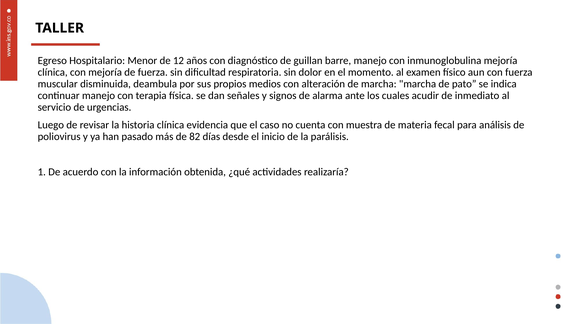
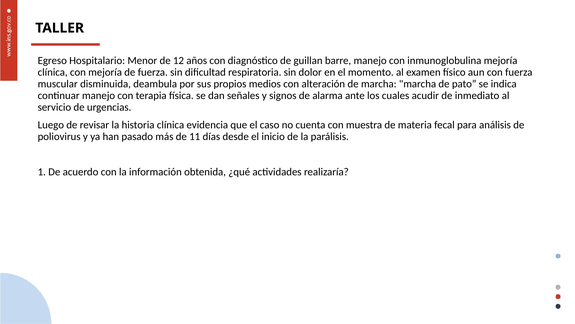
82: 82 -> 11
